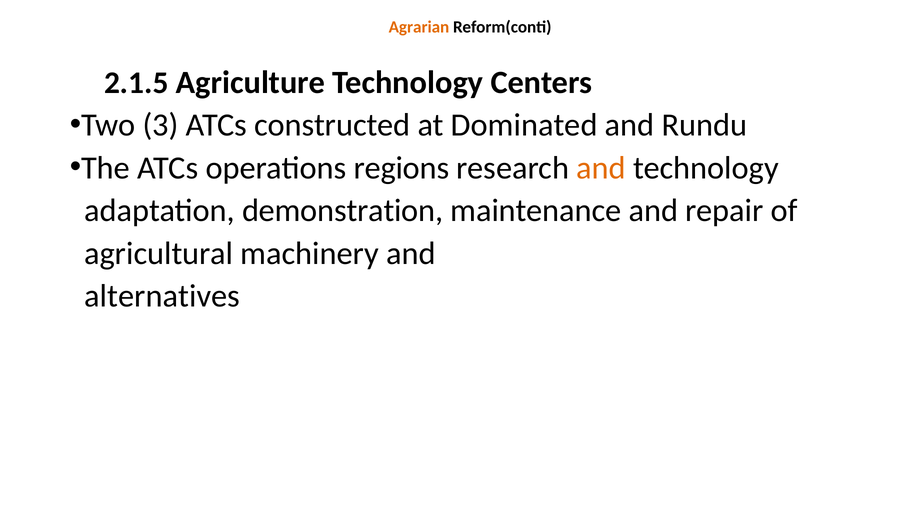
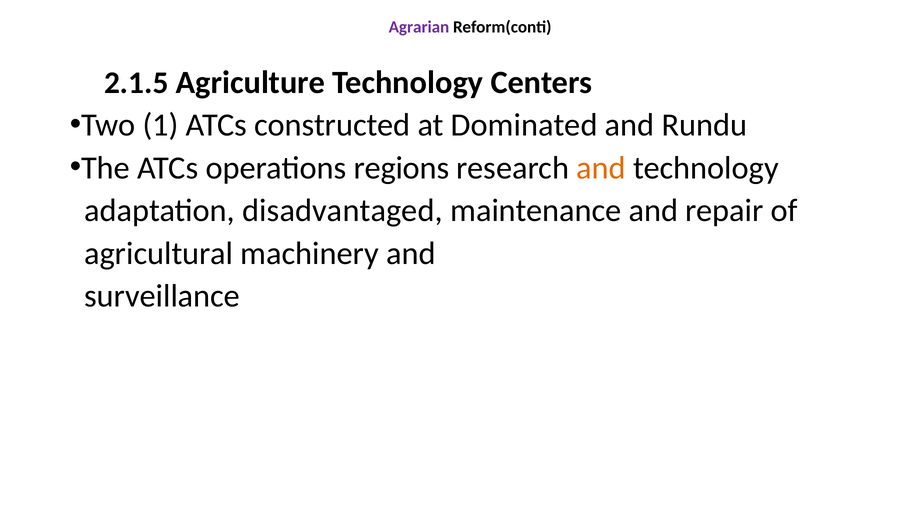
Agrarian colour: orange -> purple
3: 3 -> 1
demonstration: demonstration -> disadvantaged
alternatives: alternatives -> surveillance
